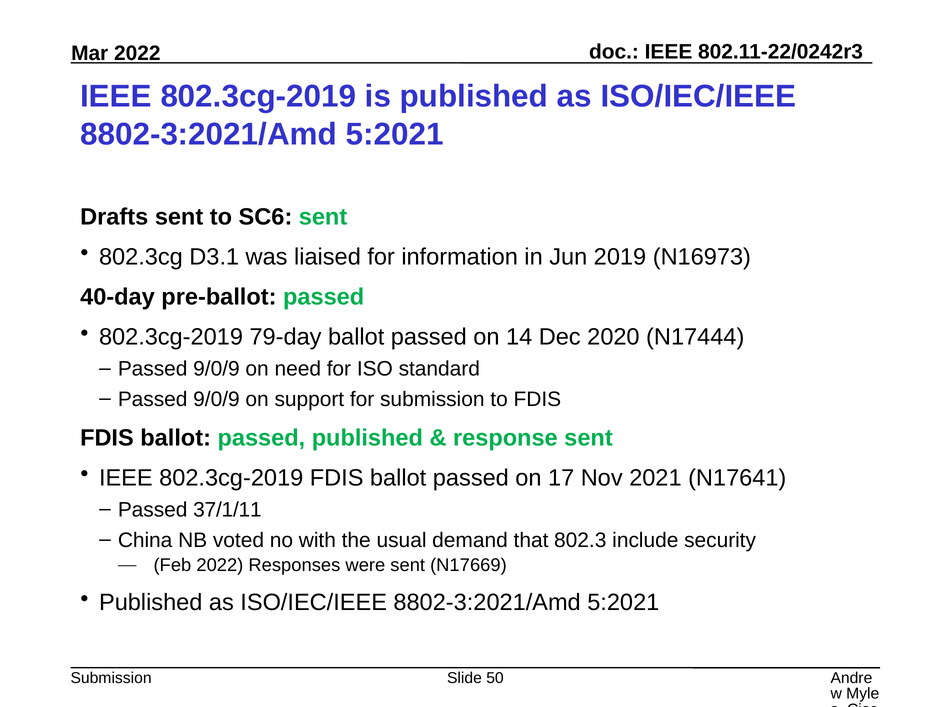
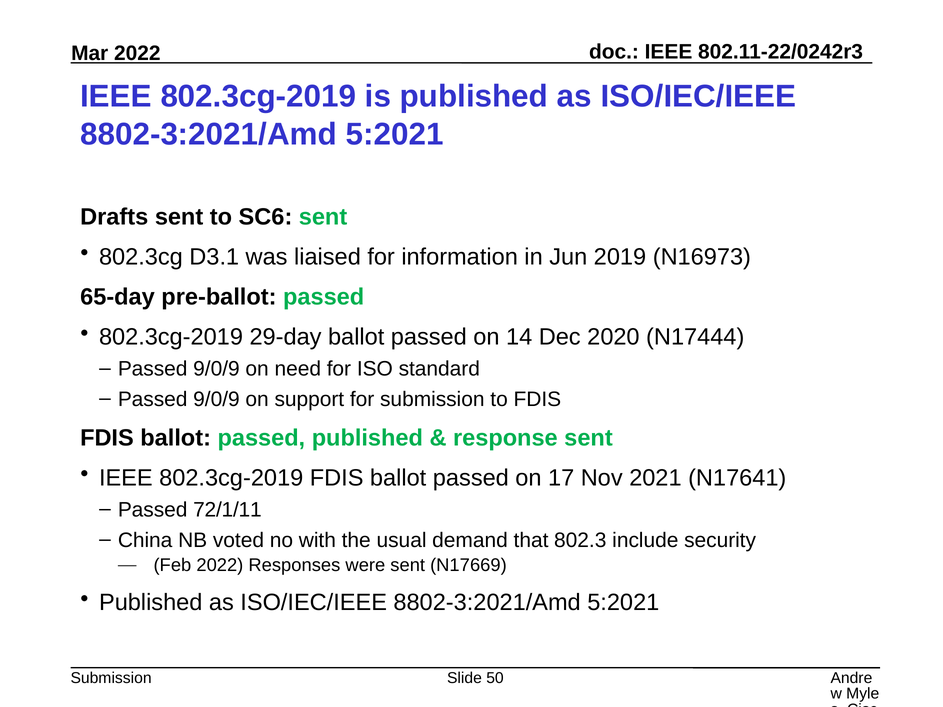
40-day: 40-day -> 65-day
79-day: 79-day -> 29-day
37/1/11: 37/1/11 -> 72/1/11
